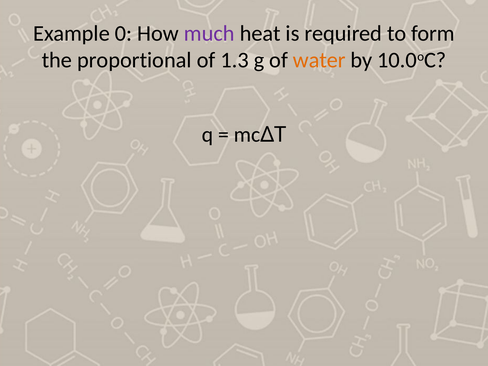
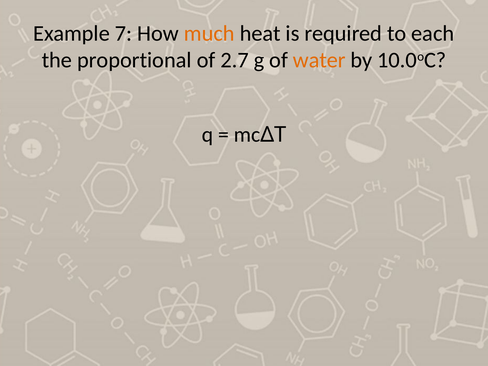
0: 0 -> 7
much colour: purple -> orange
form: form -> each
1.3: 1.3 -> 2.7
